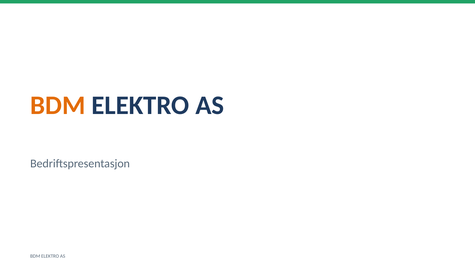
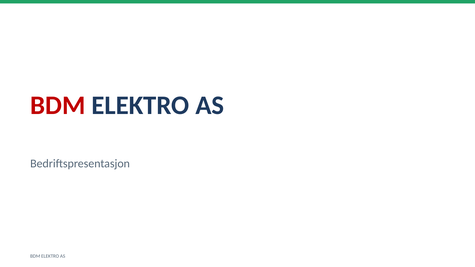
BDM at (58, 105) colour: orange -> red
